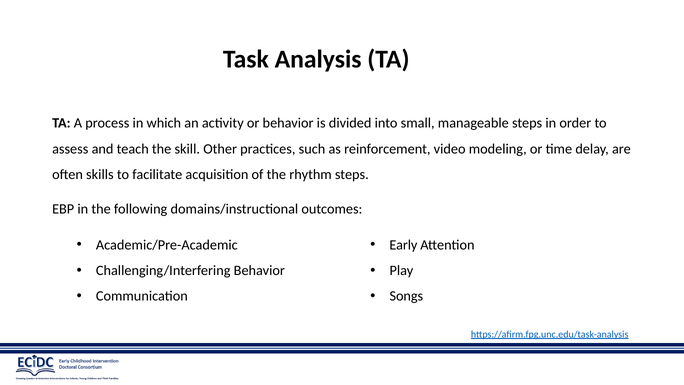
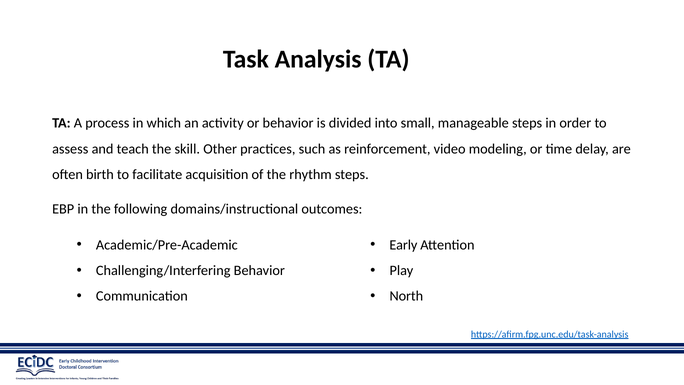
skills: skills -> birth
Songs: Songs -> North
